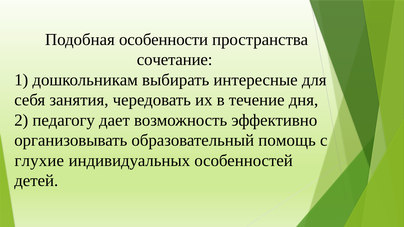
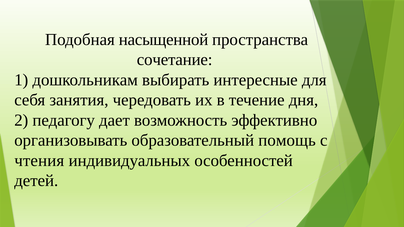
особенности: особенности -> насыщенной
глухие: глухие -> чтения
